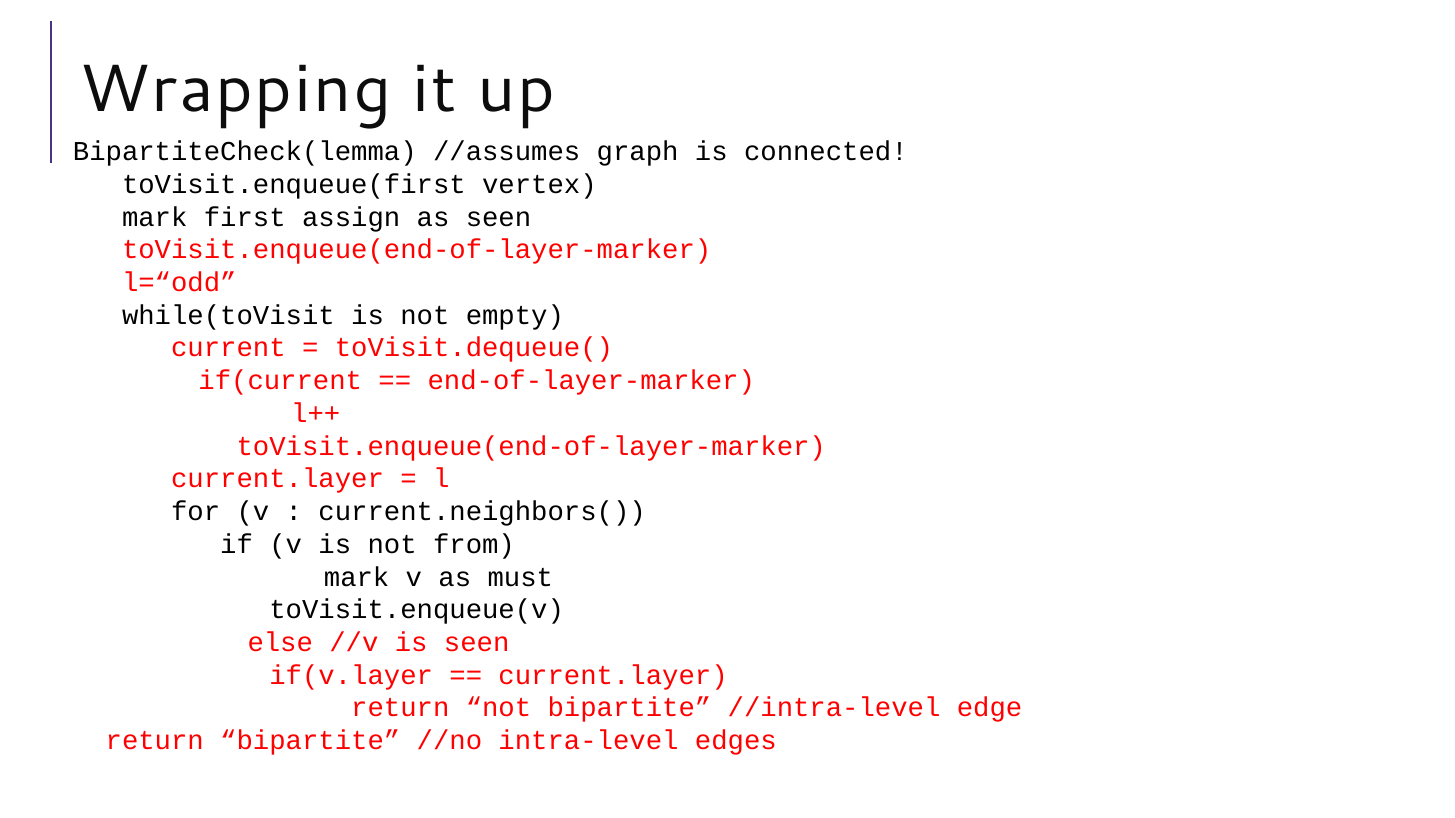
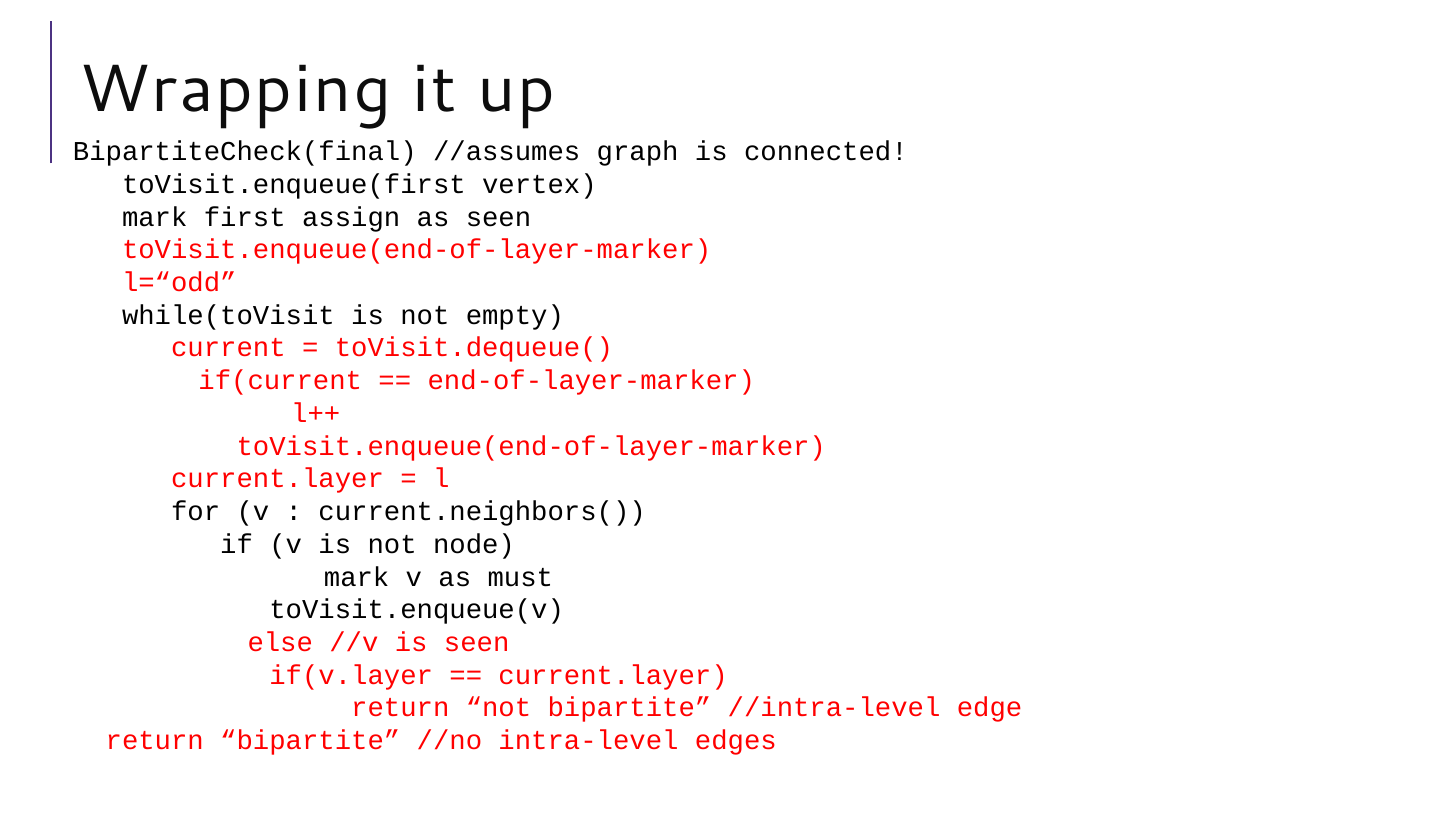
BipartiteCheck(lemma: BipartiteCheck(lemma -> BipartiteCheck(final
from: from -> node
